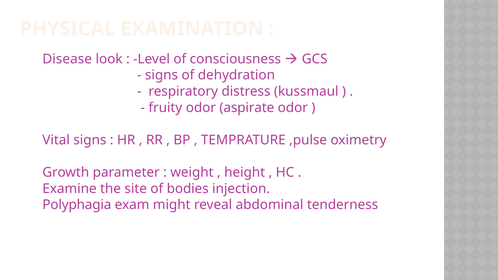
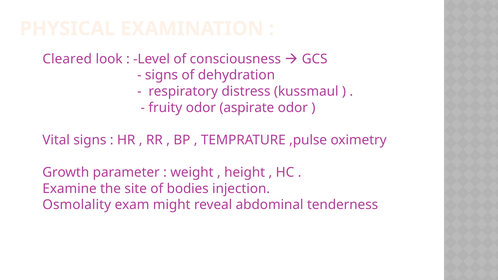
Disease: Disease -> Cleared
Polyphagia: Polyphagia -> Osmolality
